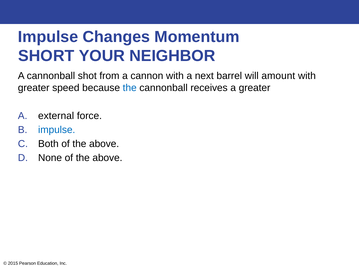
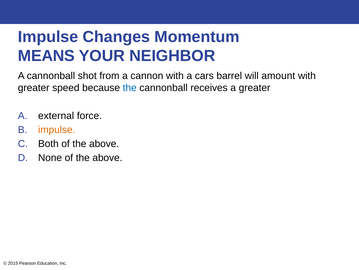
SHORT: SHORT -> MEANS
next: next -> cars
impulse at (57, 129) colour: blue -> orange
